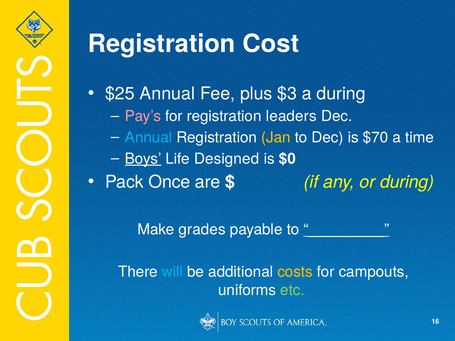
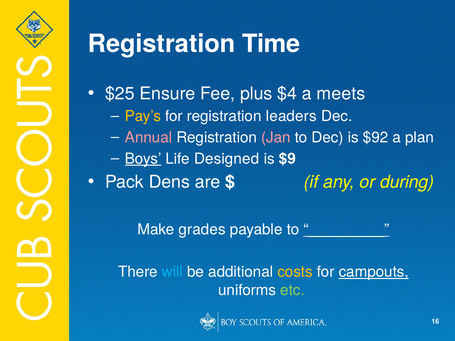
Cost: Cost -> Time
$25 Annual: Annual -> Ensure
$3: $3 -> $4
a during: during -> meets
Pay’s colour: pink -> yellow
Annual at (149, 138) colour: light blue -> pink
Jan colour: yellow -> pink
$70: $70 -> $92
time: time -> plan
$0: $0 -> $9
Once: Once -> Dens
campouts underline: none -> present
